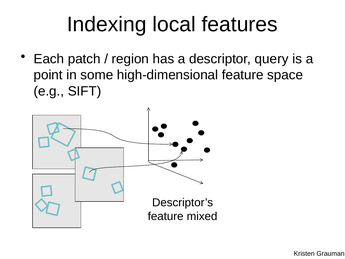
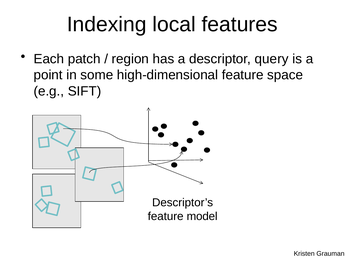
mixed: mixed -> model
